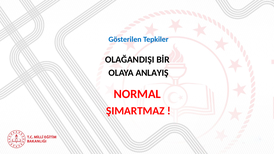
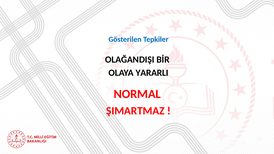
ANLAYIŞ: ANLAYIŞ -> YARARLI
